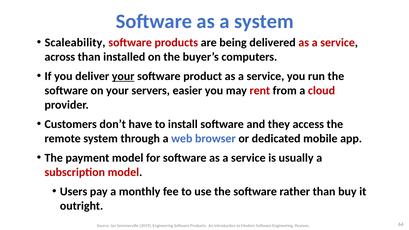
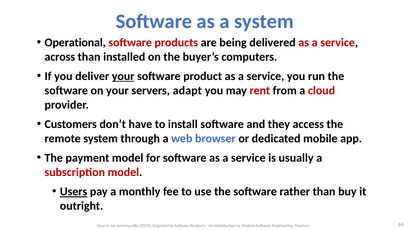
Scaleability: Scaleability -> Operational
easier: easier -> adapt
Users underline: none -> present
